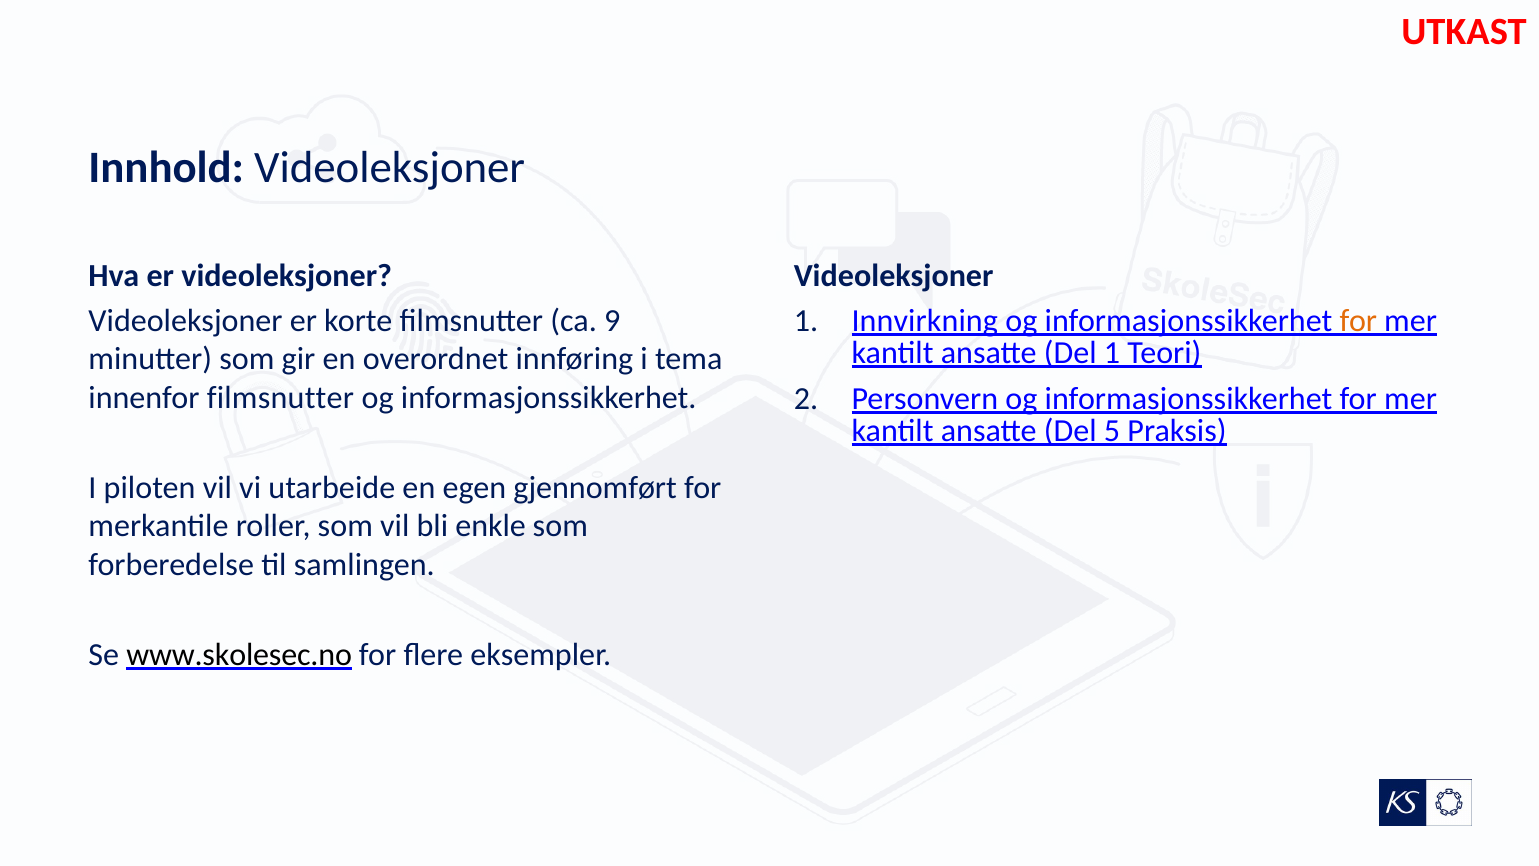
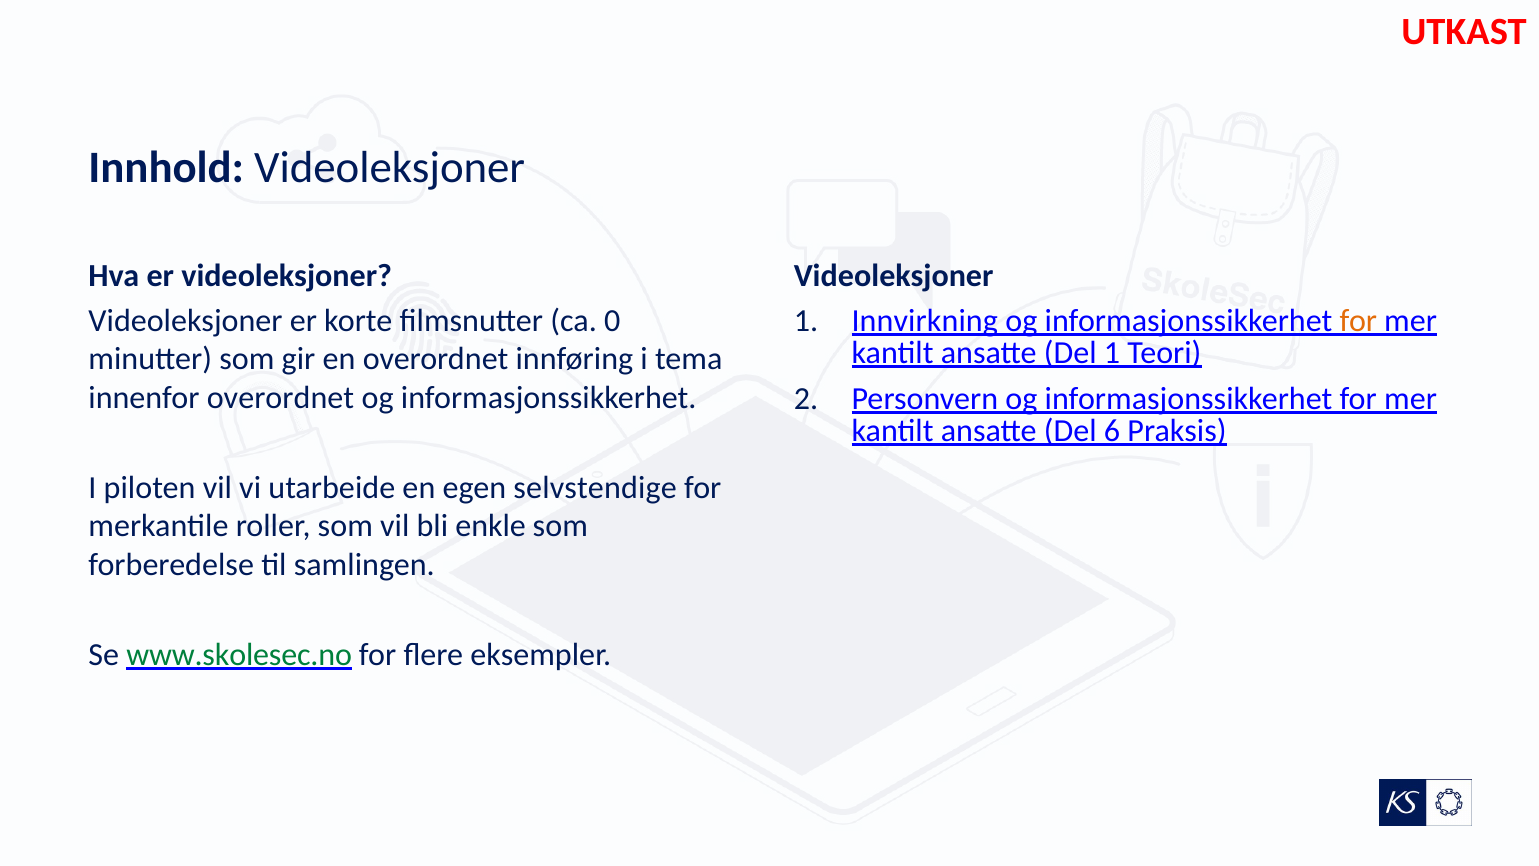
9: 9 -> 0
innenfor filmsnutter: filmsnutter -> overordnet
5: 5 -> 6
gjennomført: gjennomført -> selvstendige
www.skolesec.no colour: black -> green
